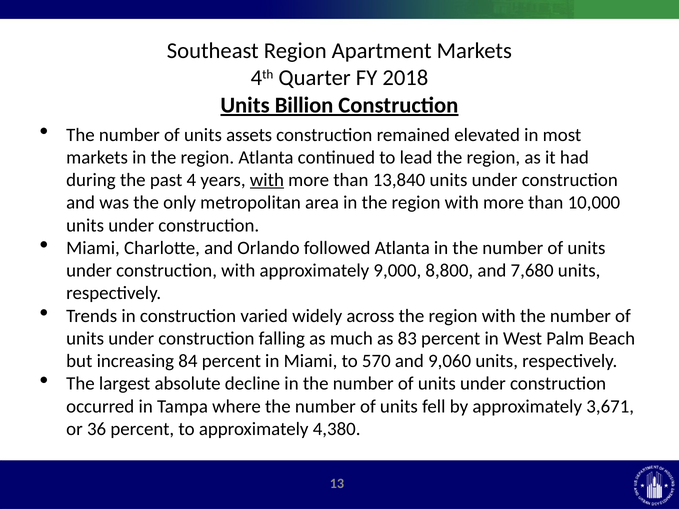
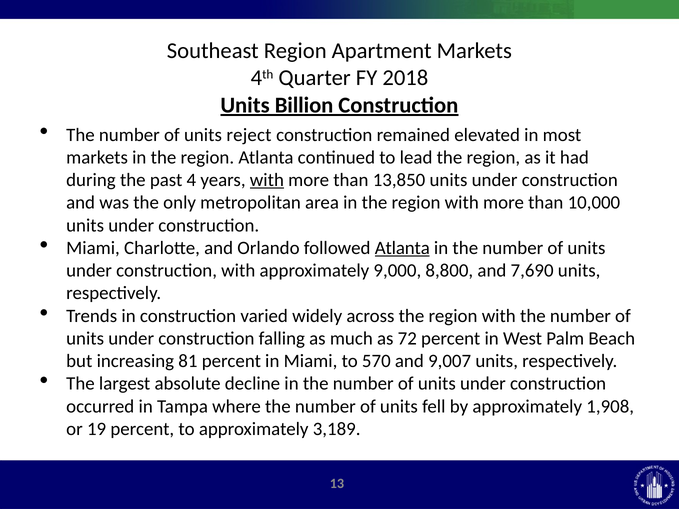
assets: assets -> reject
13,840: 13,840 -> 13,850
Atlanta at (402, 248) underline: none -> present
7,680: 7,680 -> 7,690
83: 83 -> 72
84: 84 -> 81
9,060: 9,060 -> 9,007
3,671: 3,671 -> 1,908
36: 36 -> 19
4,380: 4,380 -> 3,189
